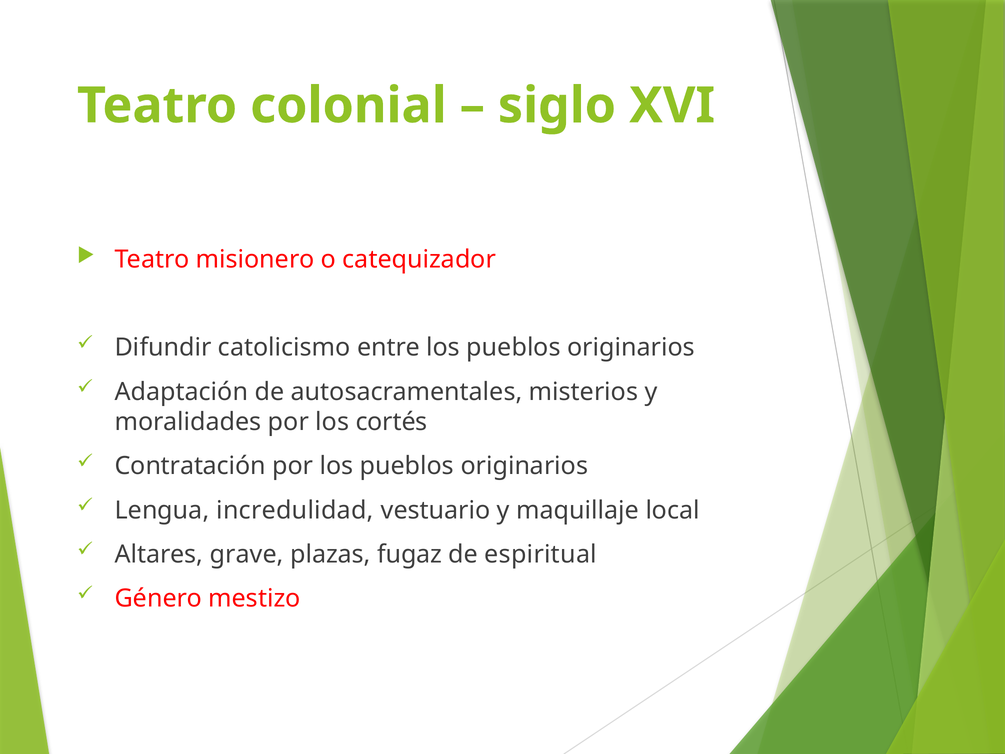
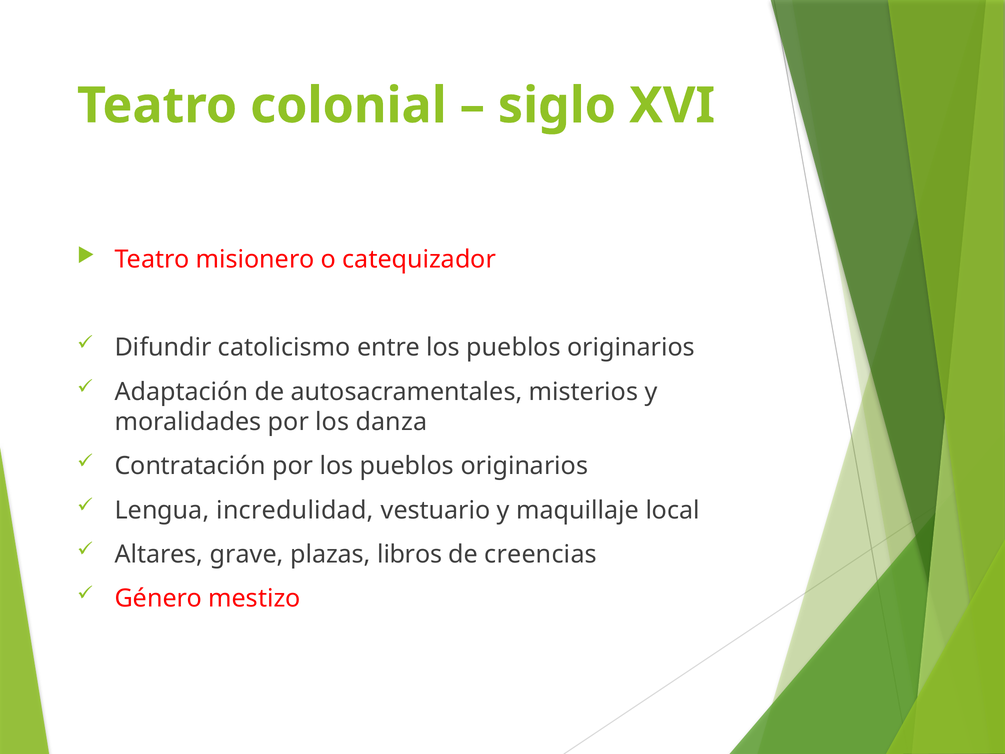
cortés: cortés -> danza
fugaz: fugaz -> libros
espiritual: espiritual -> creencias
